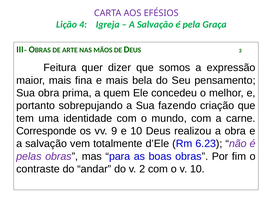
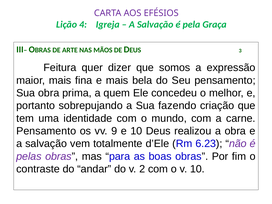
Corresponde at (46, 131): Corresponde -> Pensamento
